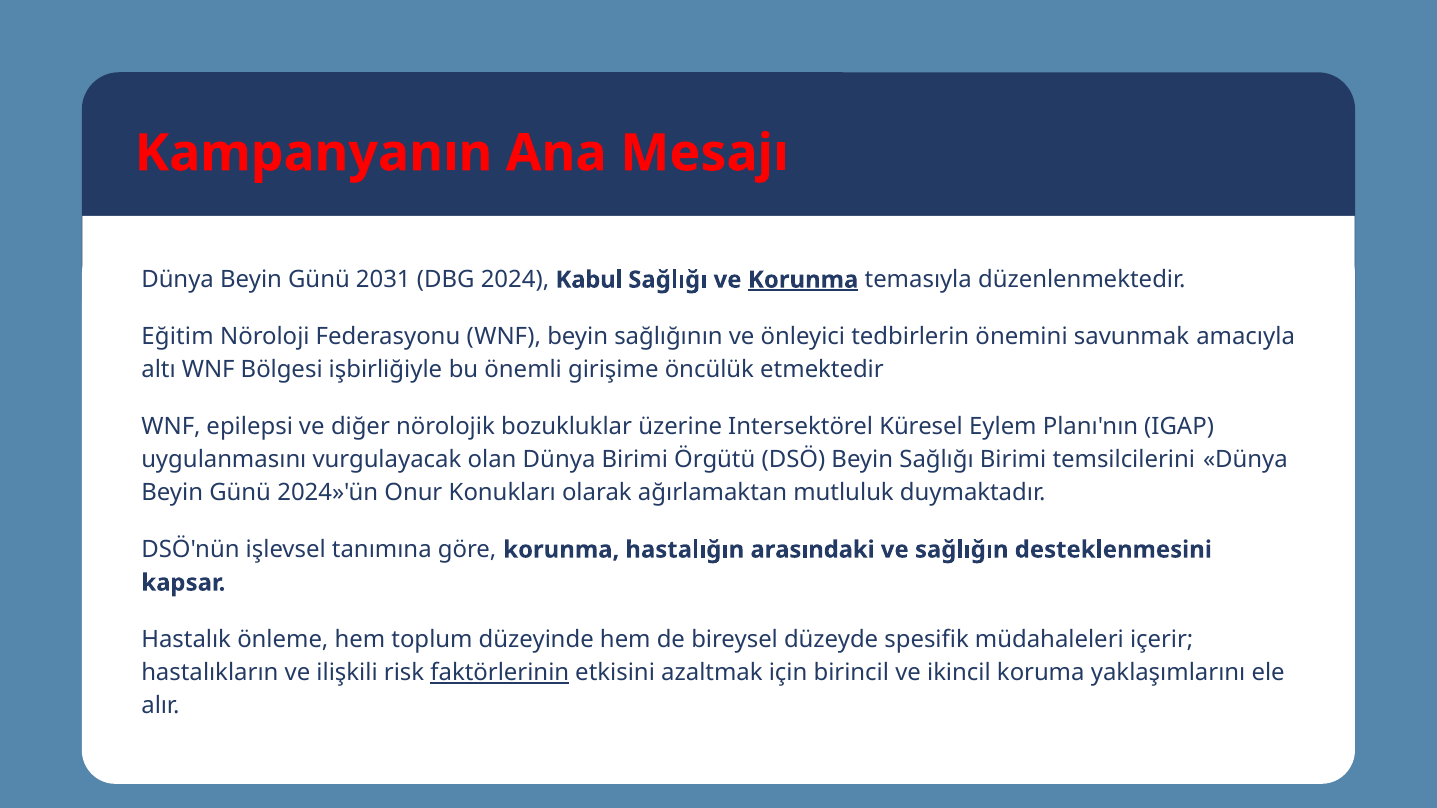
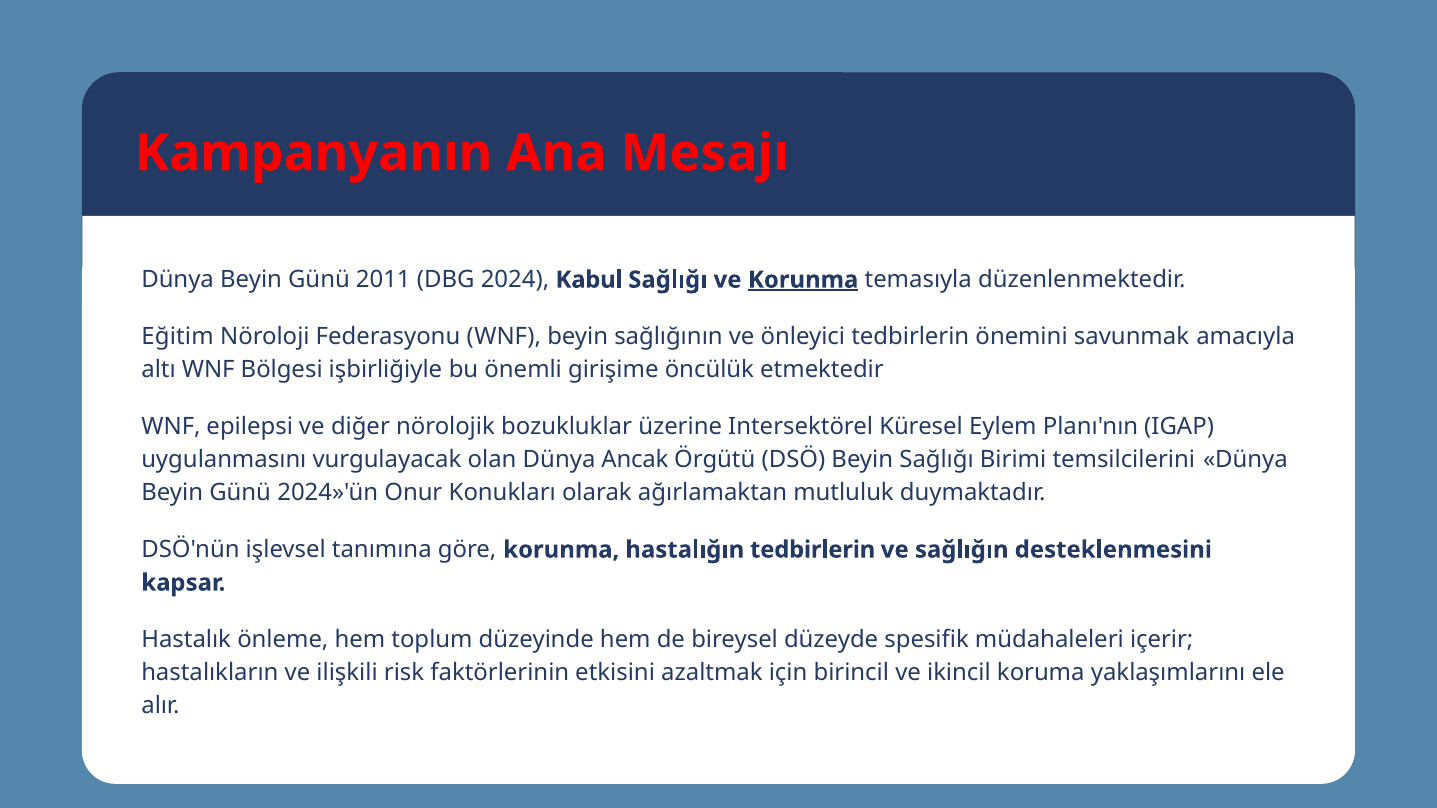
2031: 2031 -> 2011
Dünya Birimi: Birimi -> Ancak
hastalığın arasındaki: arasındaki -> tedbirlerin
faktörlerinin underline: present -> none
